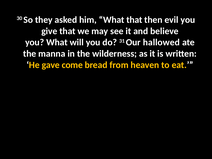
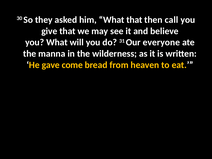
evil: evil -> call
hallowed: hallowed -> everyone
